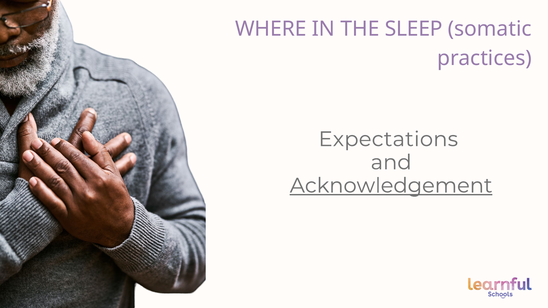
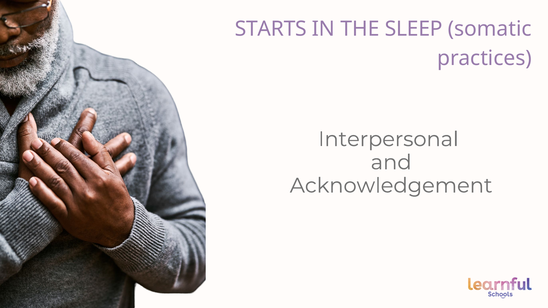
WHERE: WHERE -> STARTS
Expectations: Expectations -> Interpersonal
Acknowledgement underline: present -> none
